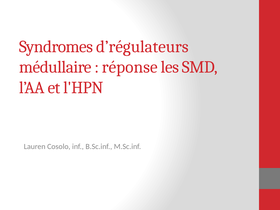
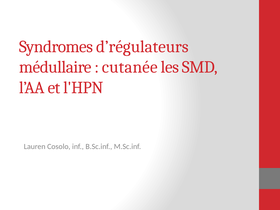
réponse: réponse -> cutanée
